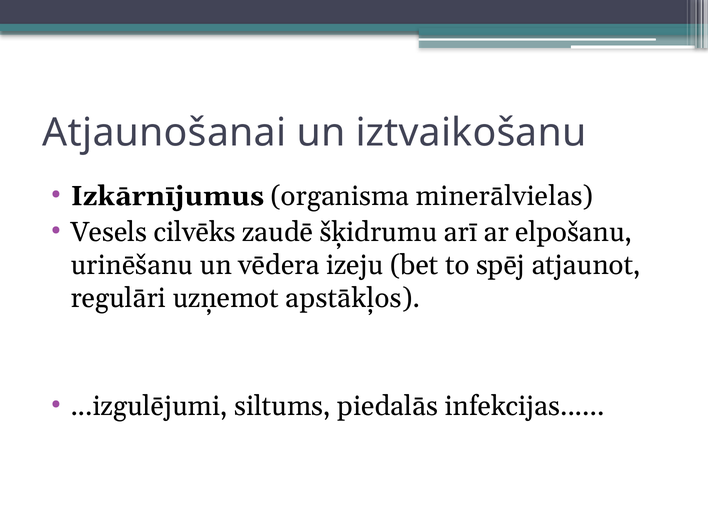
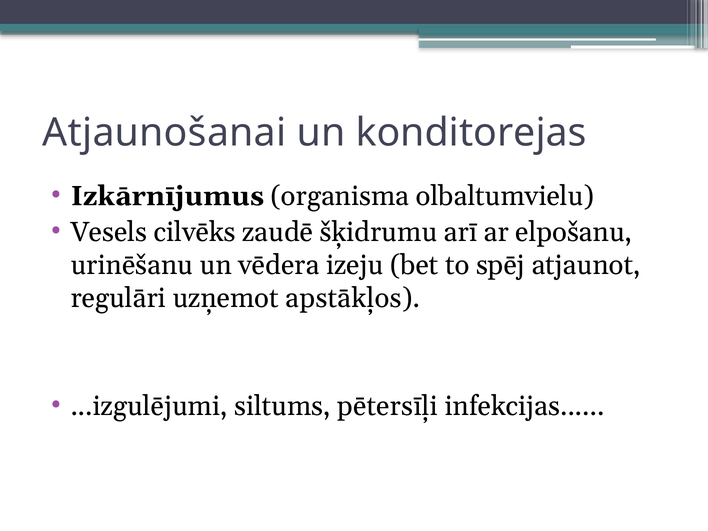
iztvaikošanu: iztvaikošanu -> konditorejas
minerālvielas: minerālvielas -> olbaltumvielu
piedalās: piedalās -> pētersīļi
